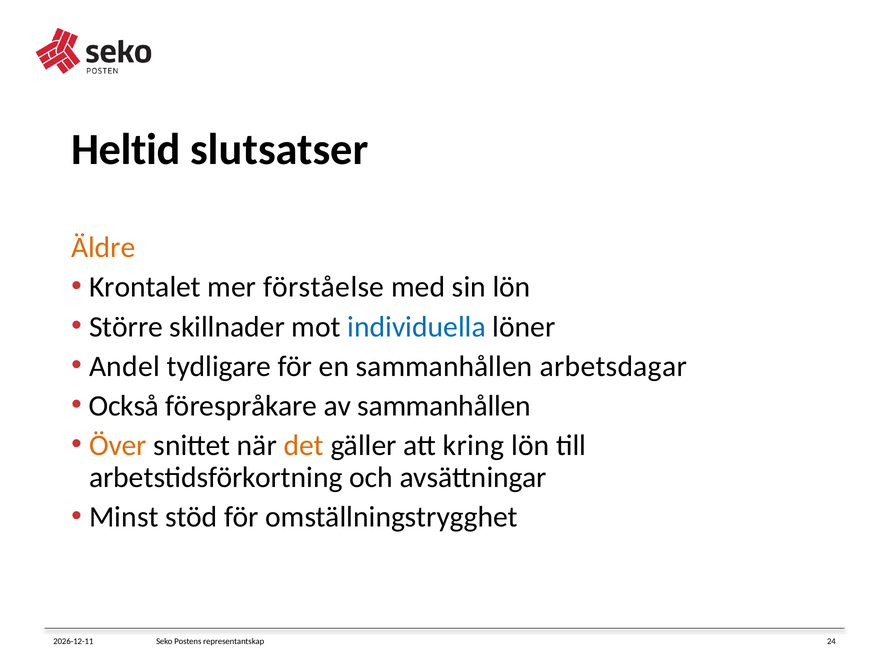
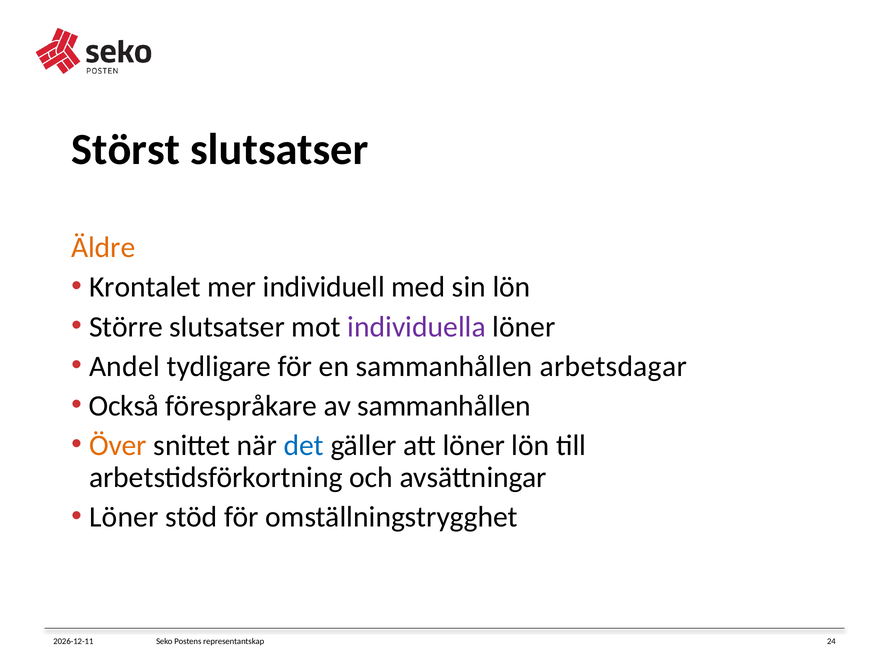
Heltid: Heltid -> Störst
förståelse: förståelse -> individuell
Större skillnader: skillnader -> slutsatser
individuella colour: blue -> purple
det colour: orange -> blue
att kring: kring -> löner
Minst at (124, 517): Minst -> Löner
